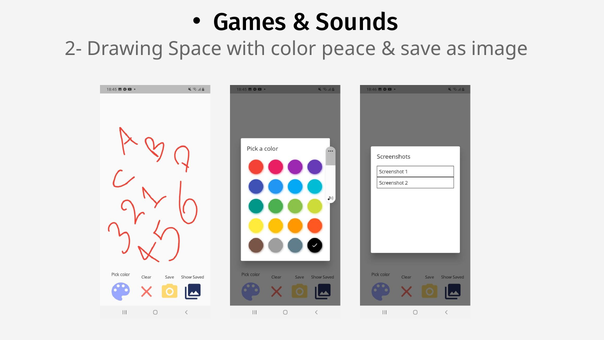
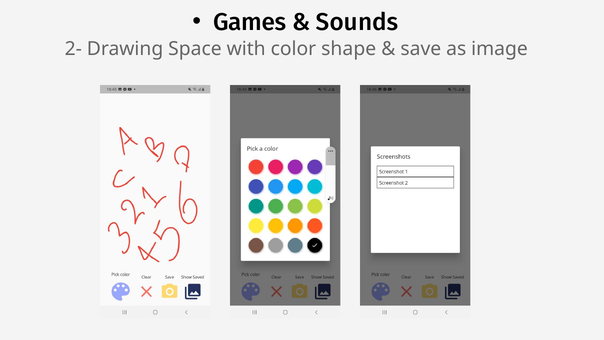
peace: peace -> shape
